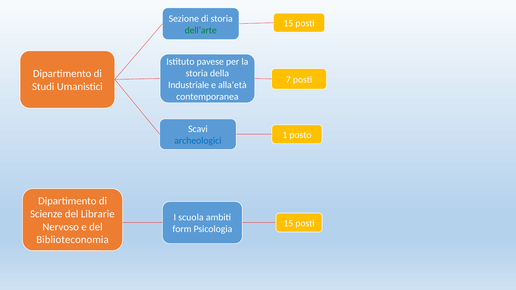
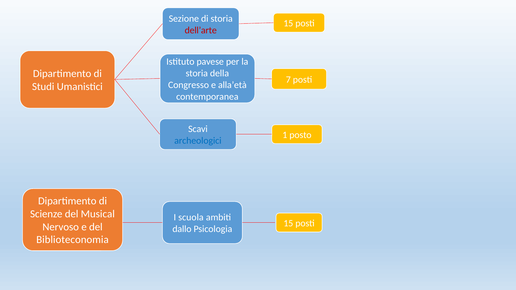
dell’arte colour: green -> red
Industriale: Industriale -> Congresso
Librarie: Librarie -> Musical
form: form -> dallo
